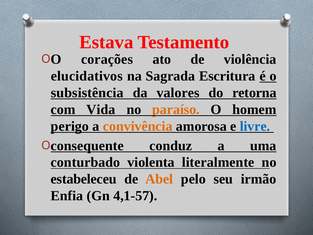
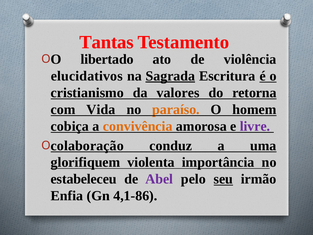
Estava: Estava -> Tantas
corações: corações -> libertado
Sagrada underline: none -> present
subsistência: subsistência -> cristianismo
perigo: perigo -> cobiça
livre colour: blue -> purple
consequente: consequente -> colaboração
conturbado: conturbado -> glorifiquem
literalmente: literalmente -> importância
Abel colour: orange -> purple
seu underline: none -> present
4,1-57: 4,1-57 -> 4,1-86
